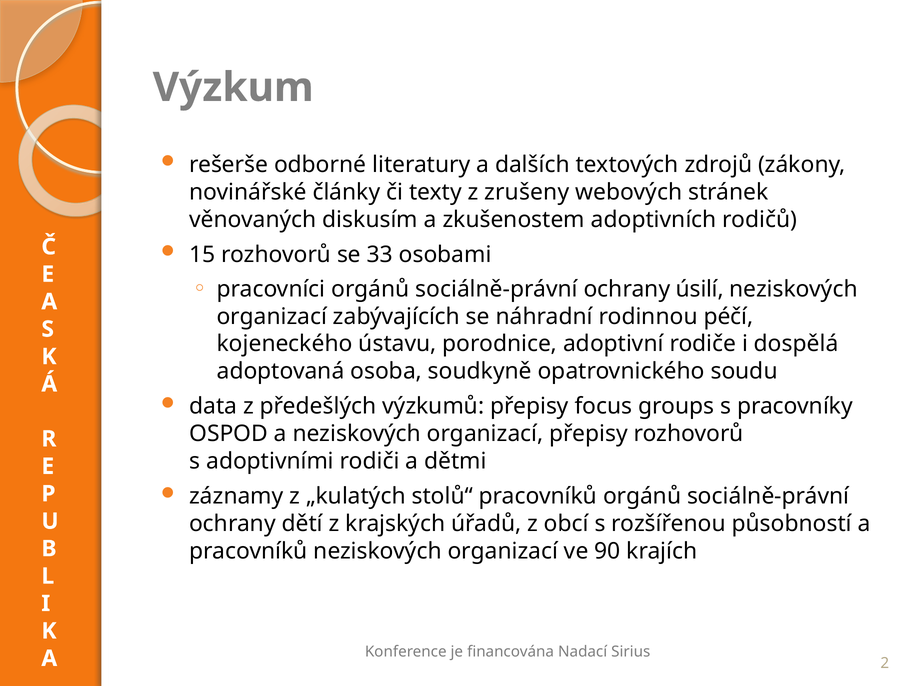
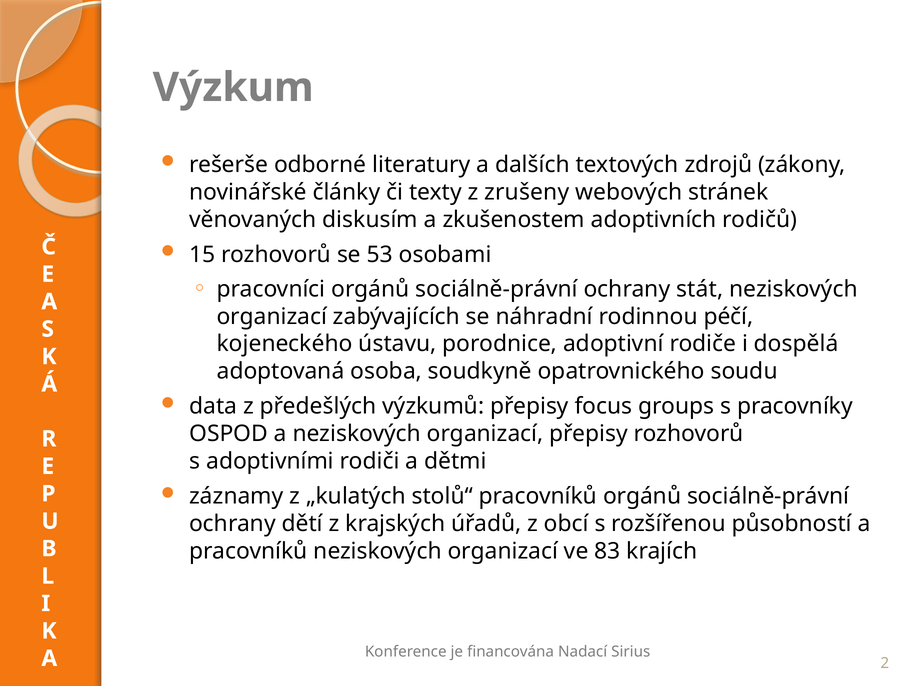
33: 33 -> 53
úsilí: úsilí -> stát
90: 90 -> 83
